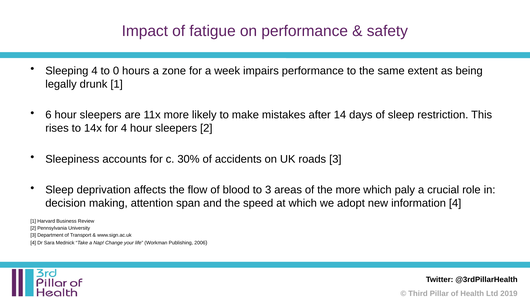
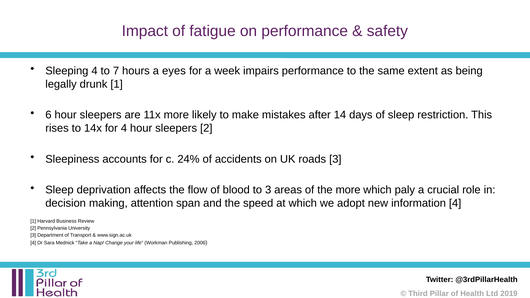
0: 0 -> 7
zone: zone -> eyes
30%: 30% -> 24%
